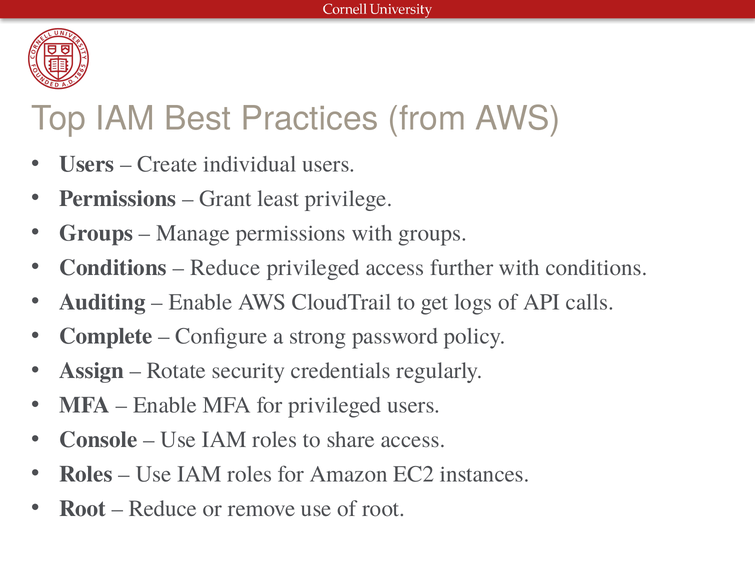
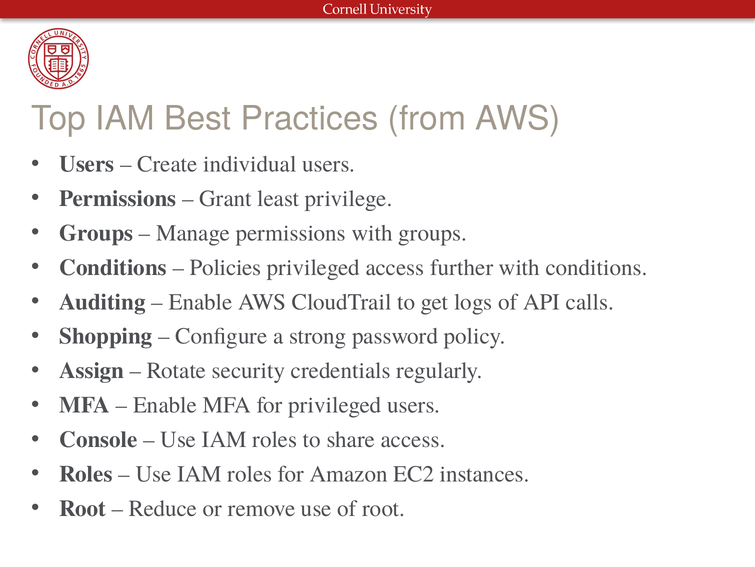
Reduce at (225, 267): Reduce -> Policies
Complete: Complete -> Shopping
